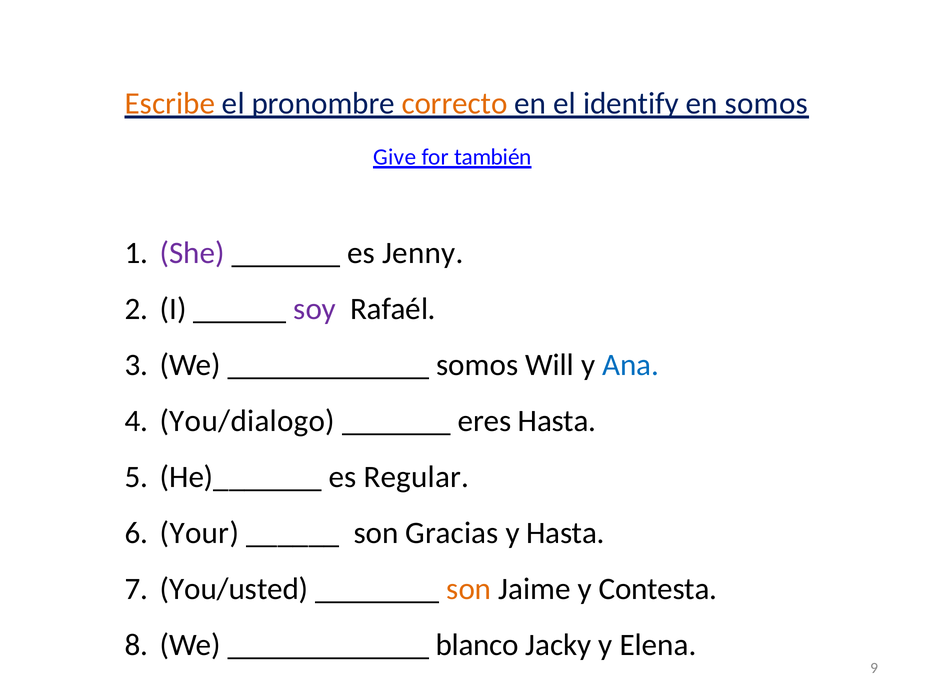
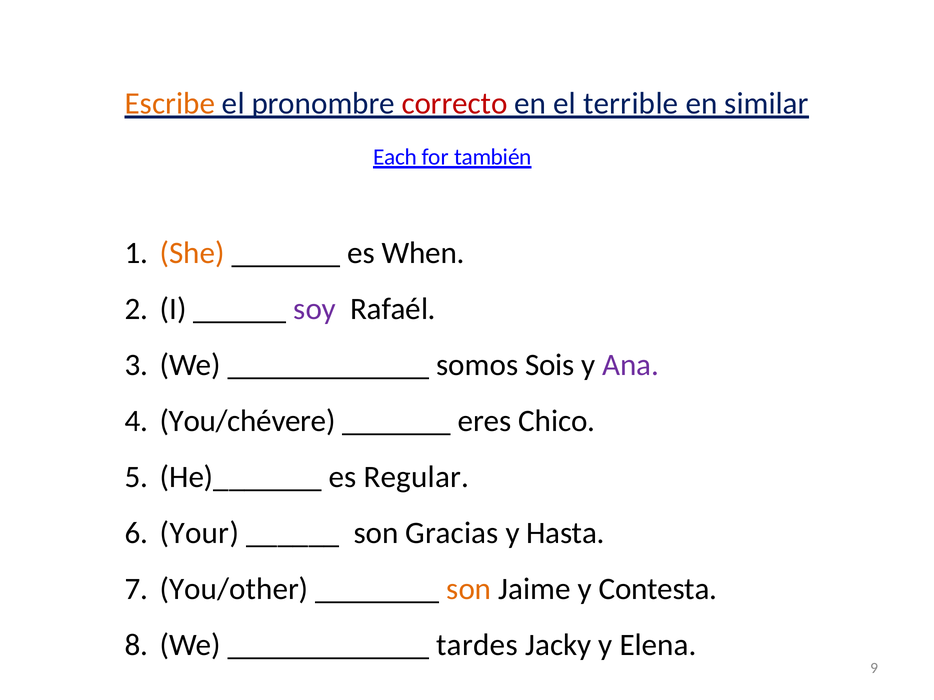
correcto colour: orange -> red
identify: identify -> terrible
en somos: somos -> similar
Give: Give -> Each
She colour: purple -> orange
Jenny: Jenny -> When
Will: Will -> Sois
Ana colour: blue -> purple
You/dialogo: You/dialogo -> You/chévere
eres Hasta: Hasta -> Chico
You/usted: You/usted -> You/other
blanco: blanco -> tardes
